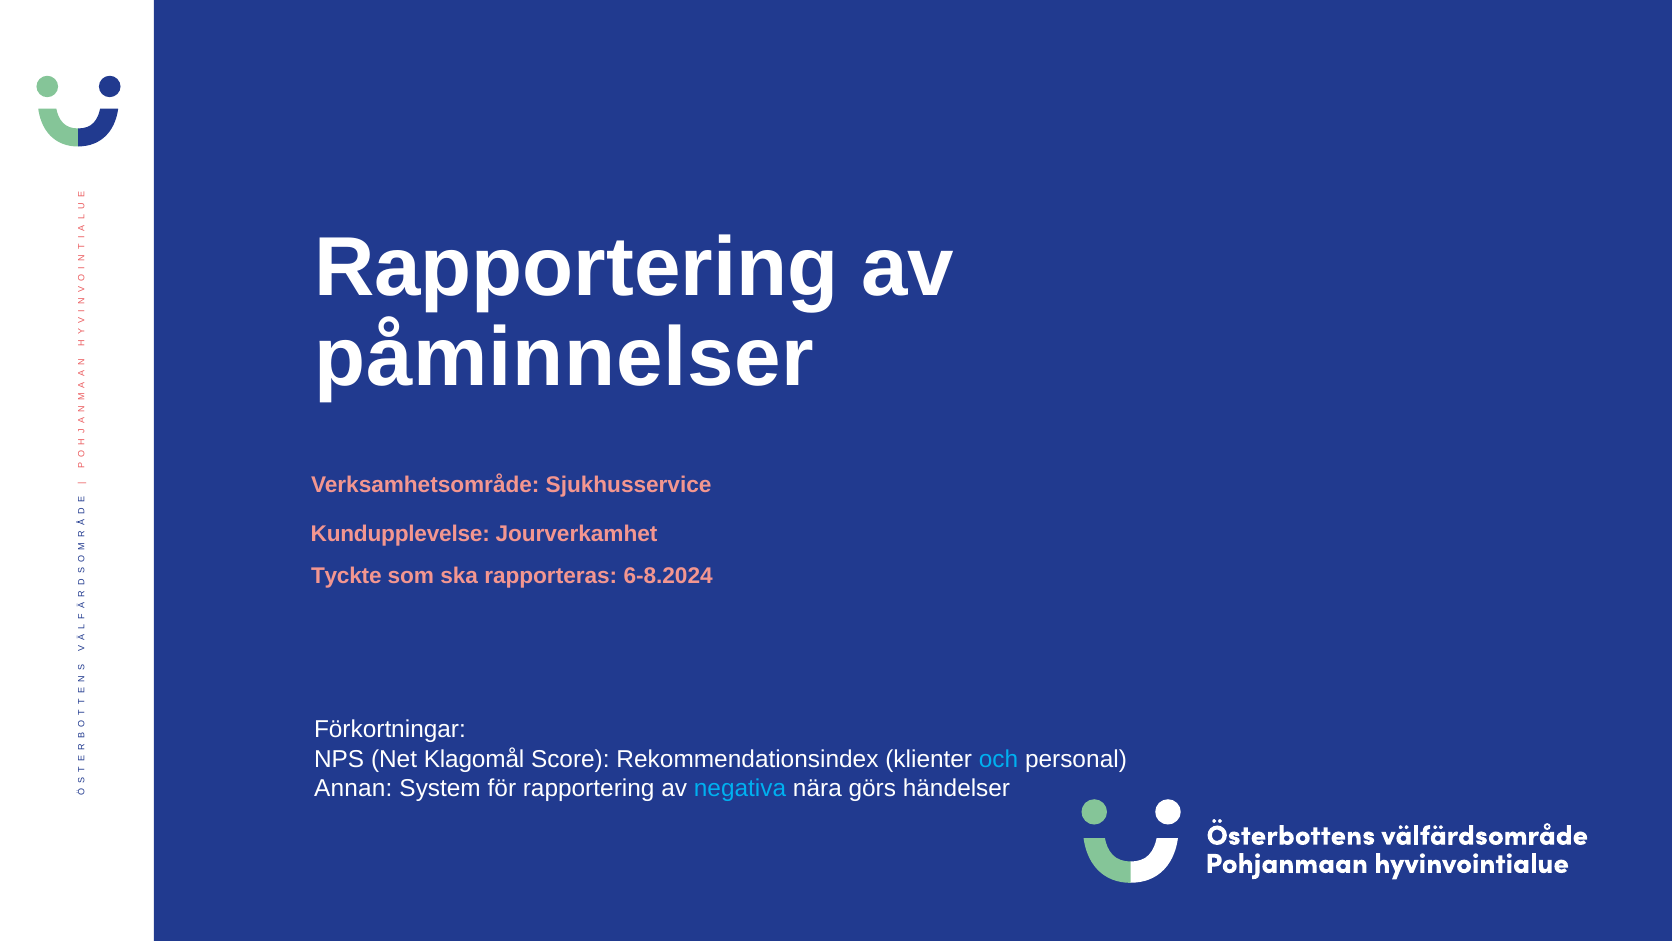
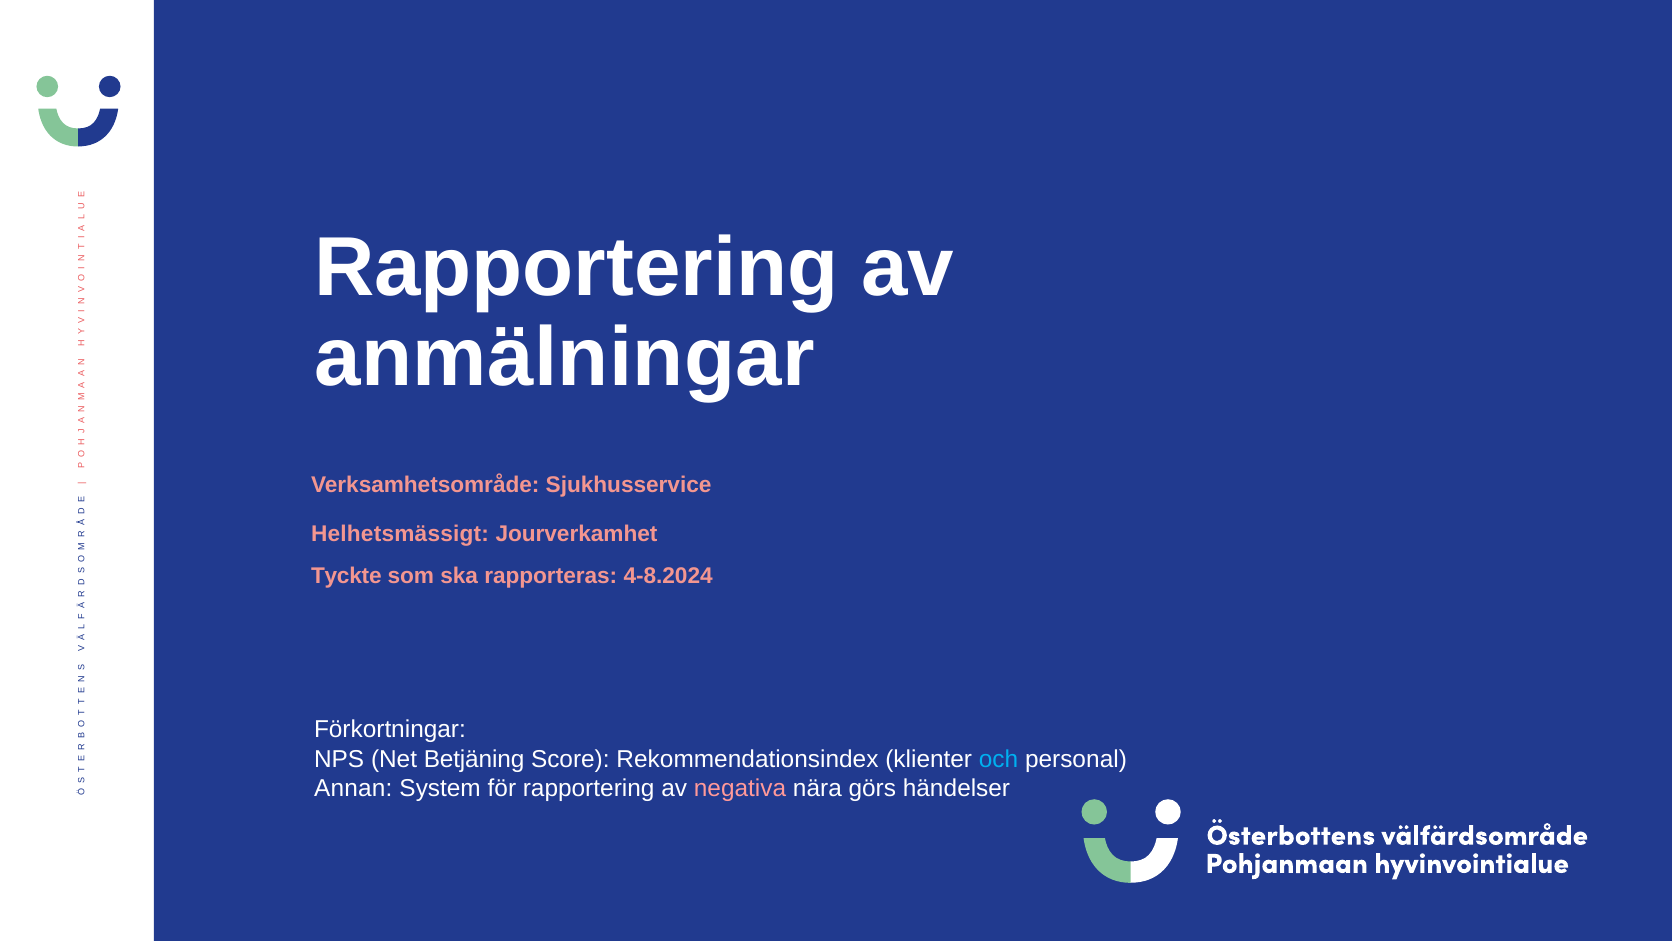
påminnelser: påminnelser -> anmälningar
Kundupplevelse: Kundupplevelse -> Helhetsmässigt
6-8.2024: 6-8.2024 -> 4-8.2024
Klagomål: Klagomål -> Betjäning
negativa colour: light blue -> pink
